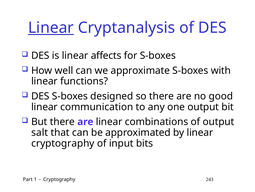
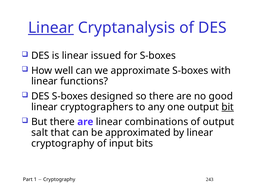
affects: affects -> issued
communication: communication -> cryptographers
bit underline: none -> present
